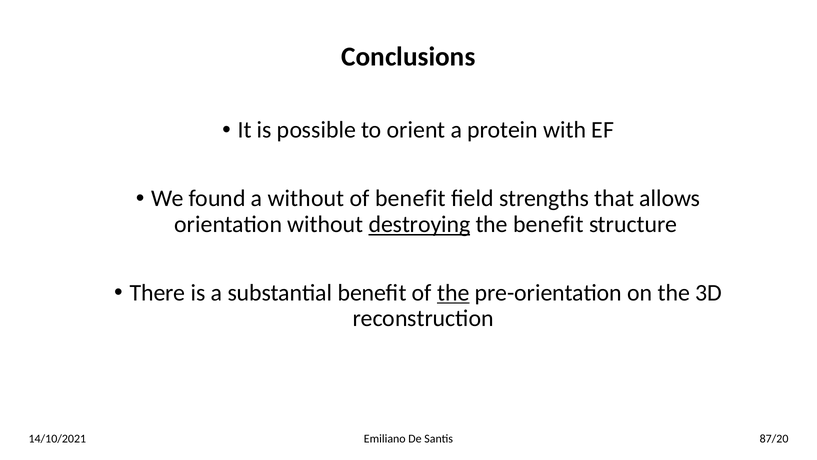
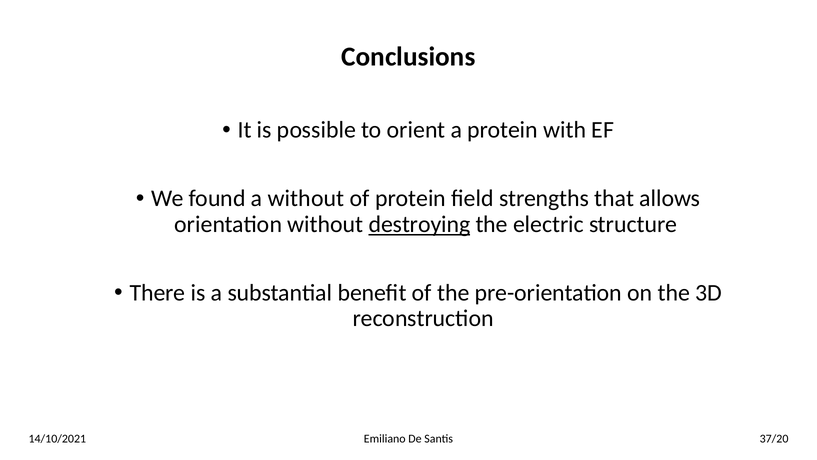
of benefit: benefit -> protein
the benefit: benefit -> electric
the at (453, 292) underline: present -> none
87/20: 87/20 -> 37/20
